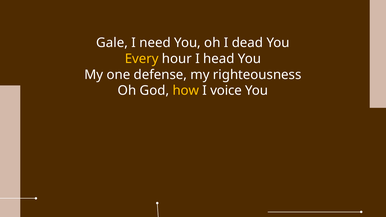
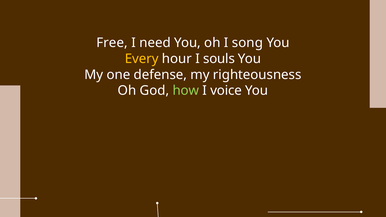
Gale: Gale -> Free
dead: dead -> song
head: head -> souls
how colour: yellow -> light green
